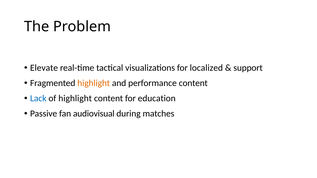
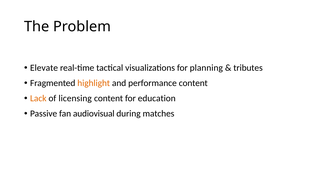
localized: localized -> planning
support: support -> tributes
Lack colour: blue -> orange
of highlight: highlight -> licensing
